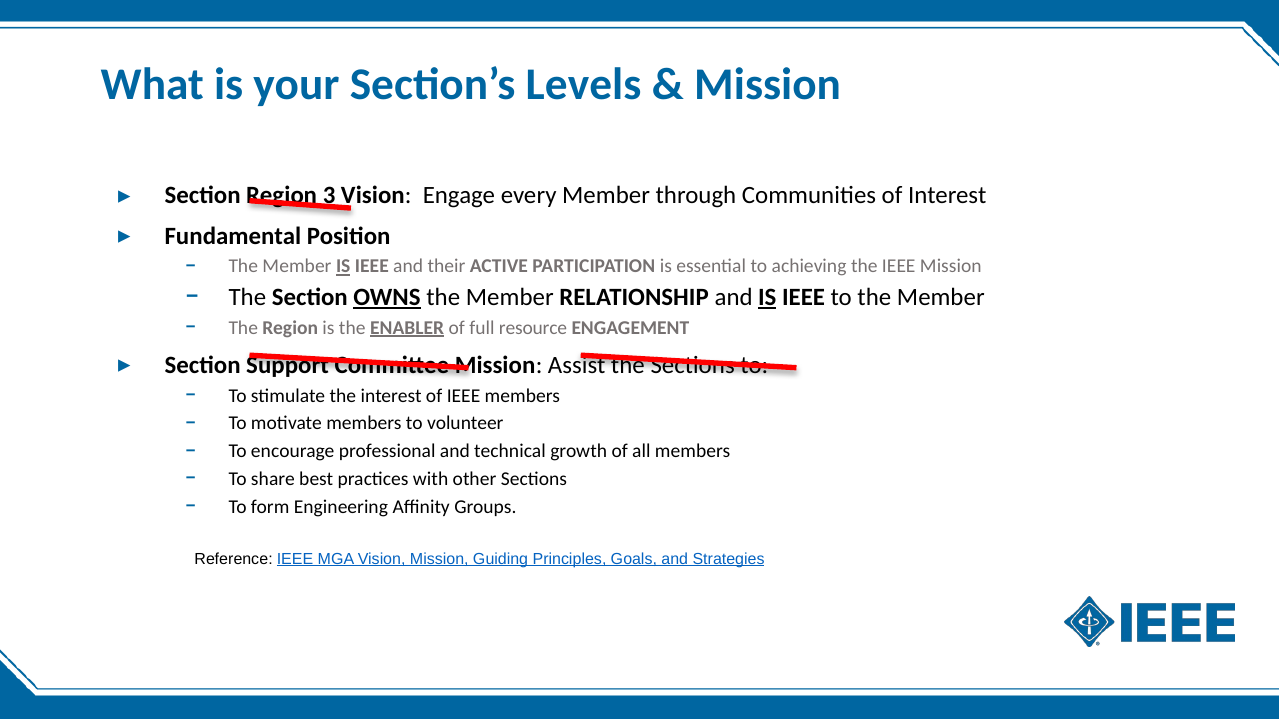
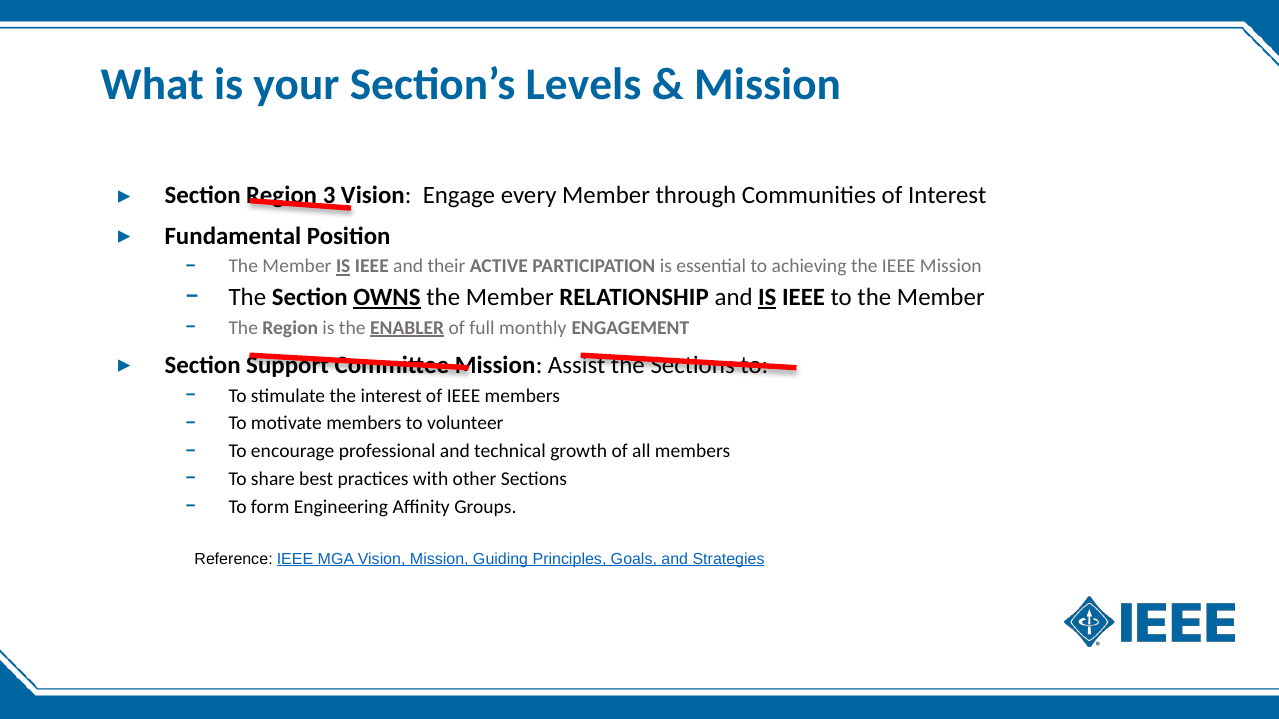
resource: resource -> monthly
